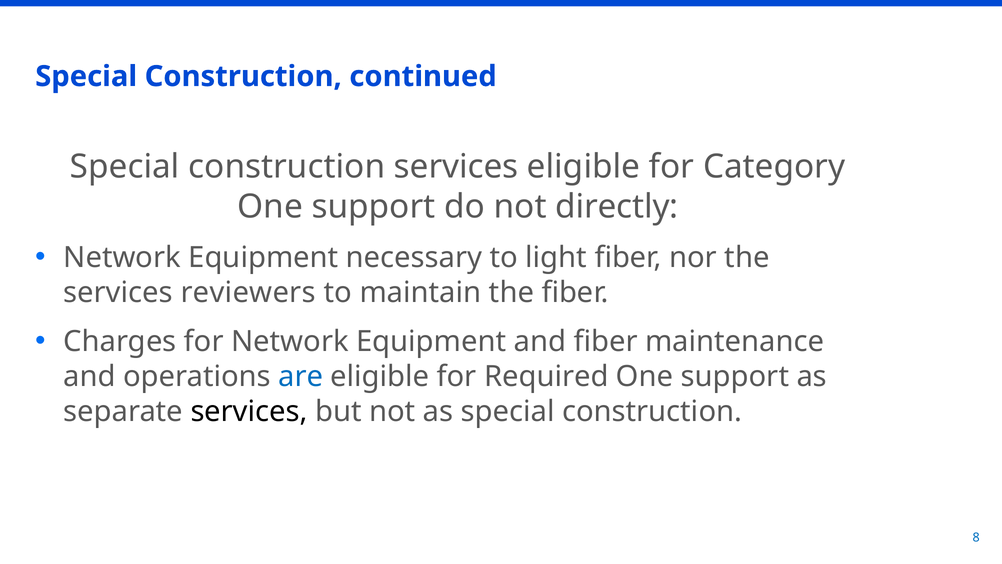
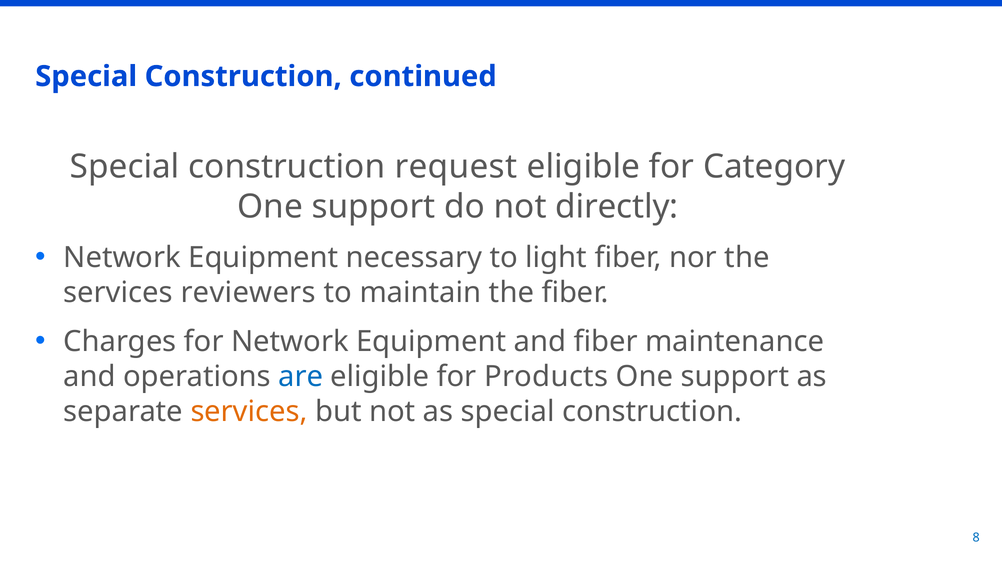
construction services: services -> request
Required: Required -> Products
services at (249, 411) colour: black -> orange
